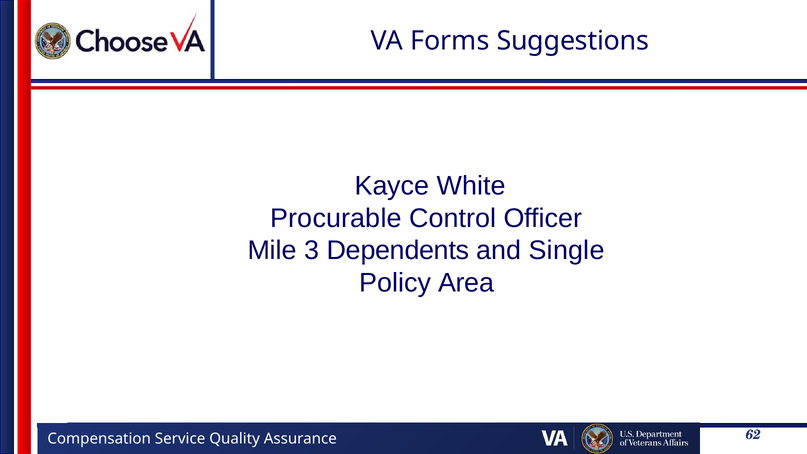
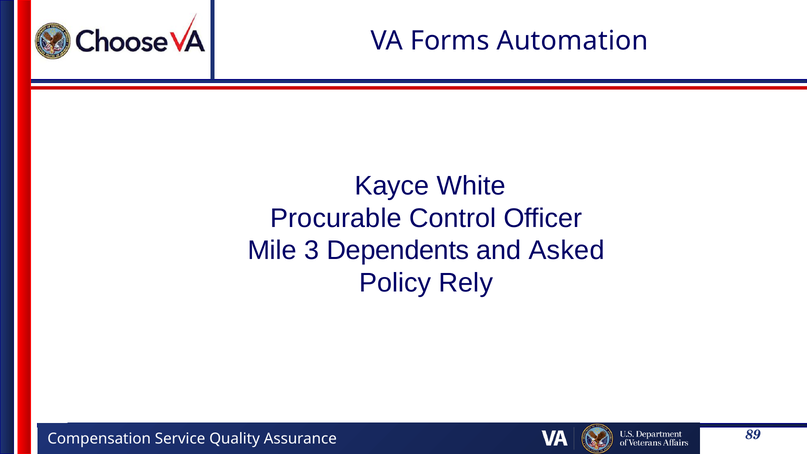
Suggestions: Suggestions -> Automation
Single: Single -> Asked
Area: Area -> Rely
62: 62 -> 89
